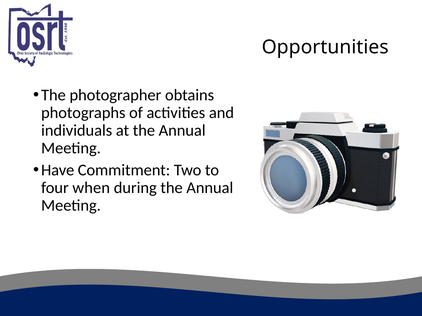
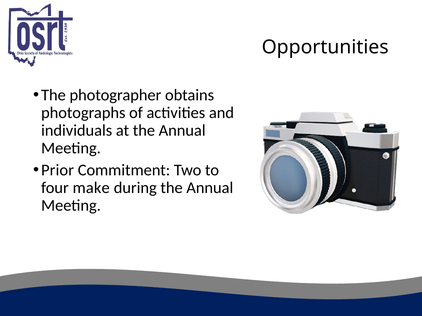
Have: Have -> Prior
when: when -> make
